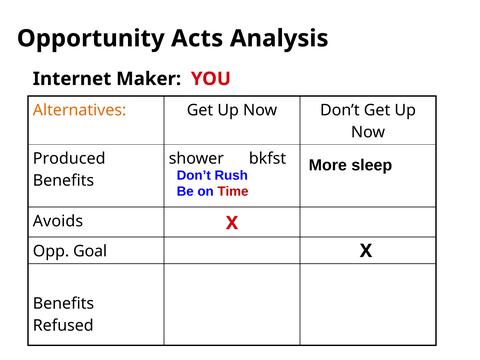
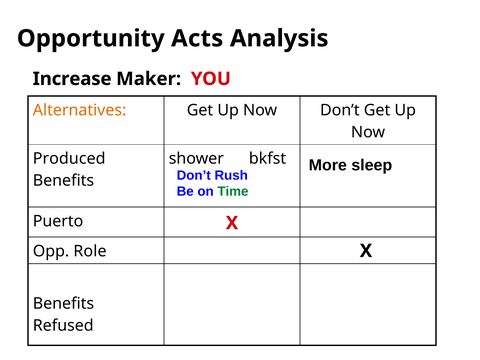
Internet: Internet -> Increase
Time colour: red -> green
Avoids: Avoids -> Puerto
Goal: Goal -> Role
